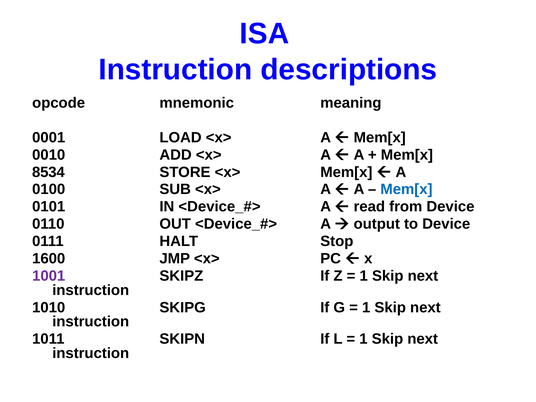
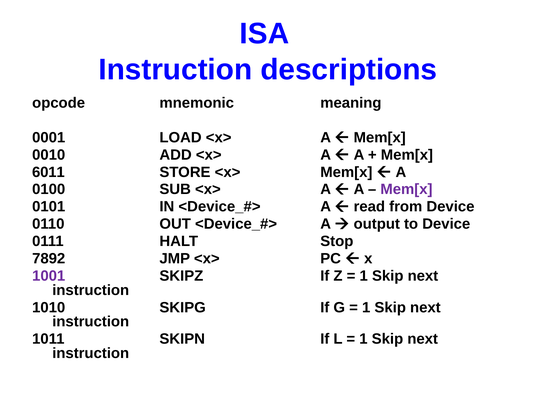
8534: 8534 -> 6011
Mem[x at (406, 189) colour: blue -> purple
1600: 1600 -> 7892
